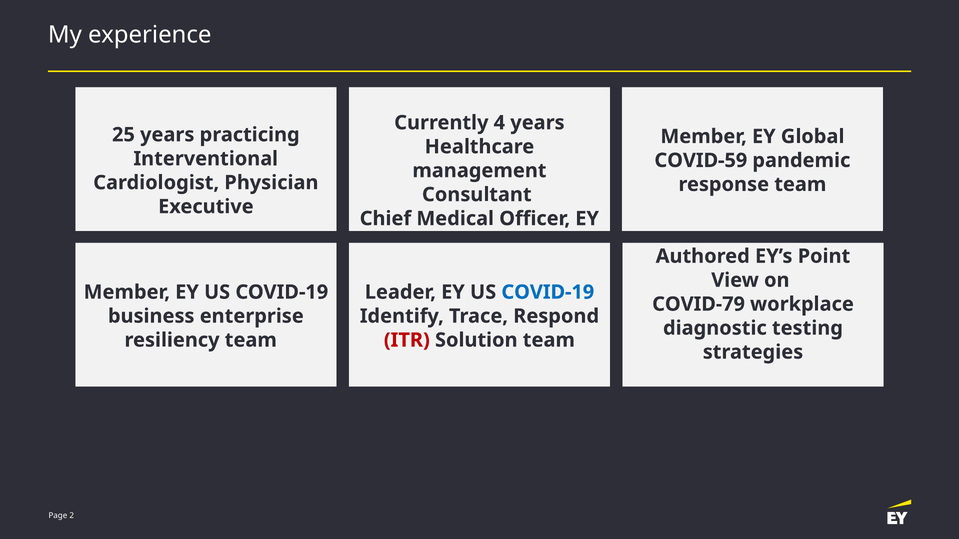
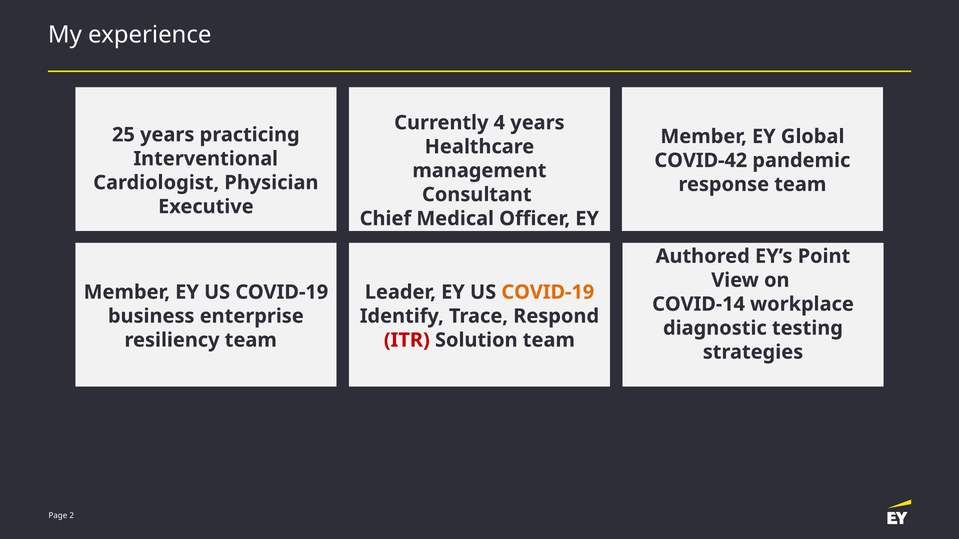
COVID-59: COVID-59 -> COVID-42
COVID-19 at (548, 292) colour: blue -> orange
COVID-79: COVID-79 -> COVID-14
